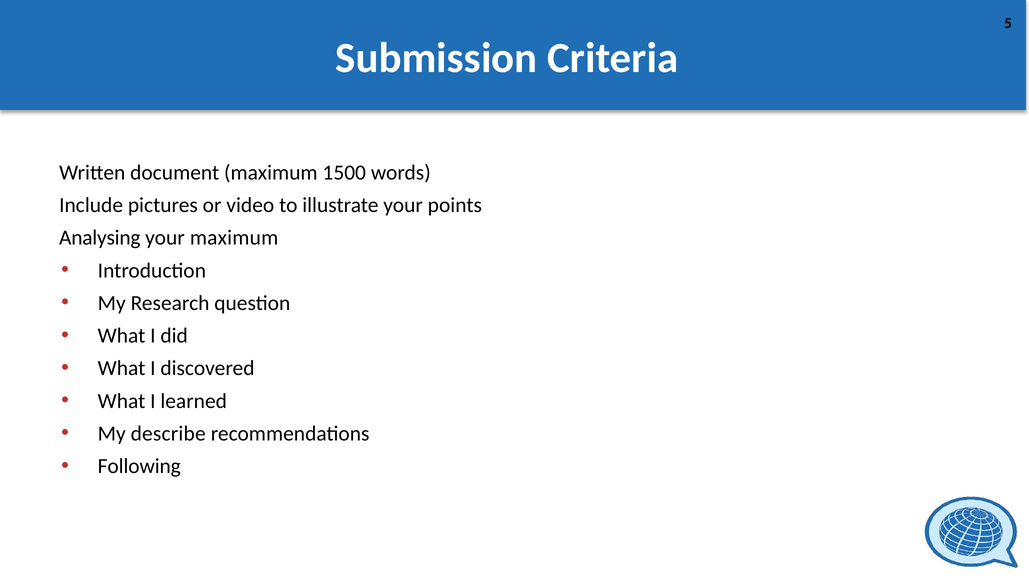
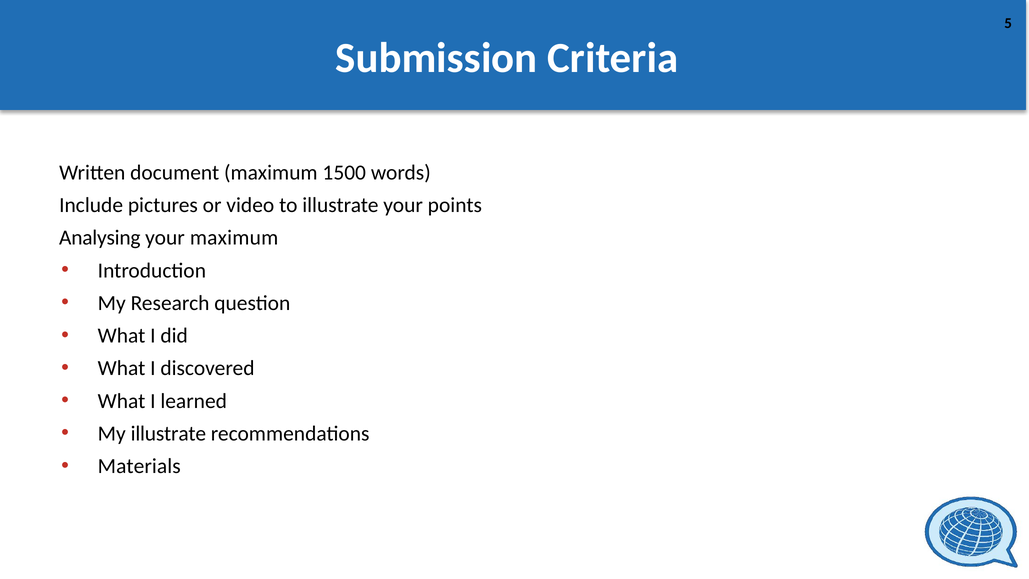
My describe: describe -> illustrate
Following: Following -> Materials
